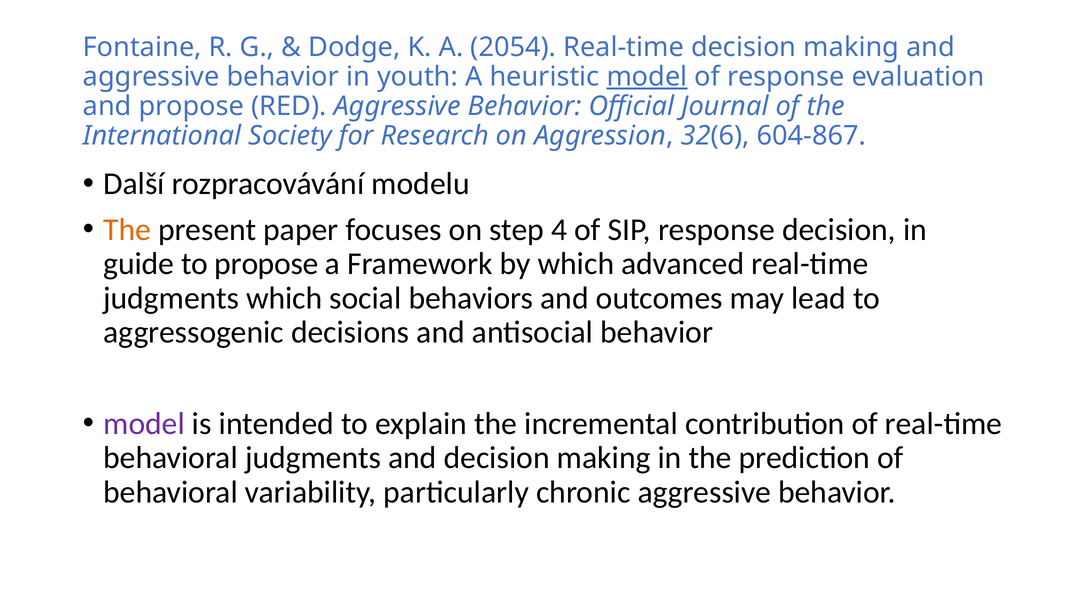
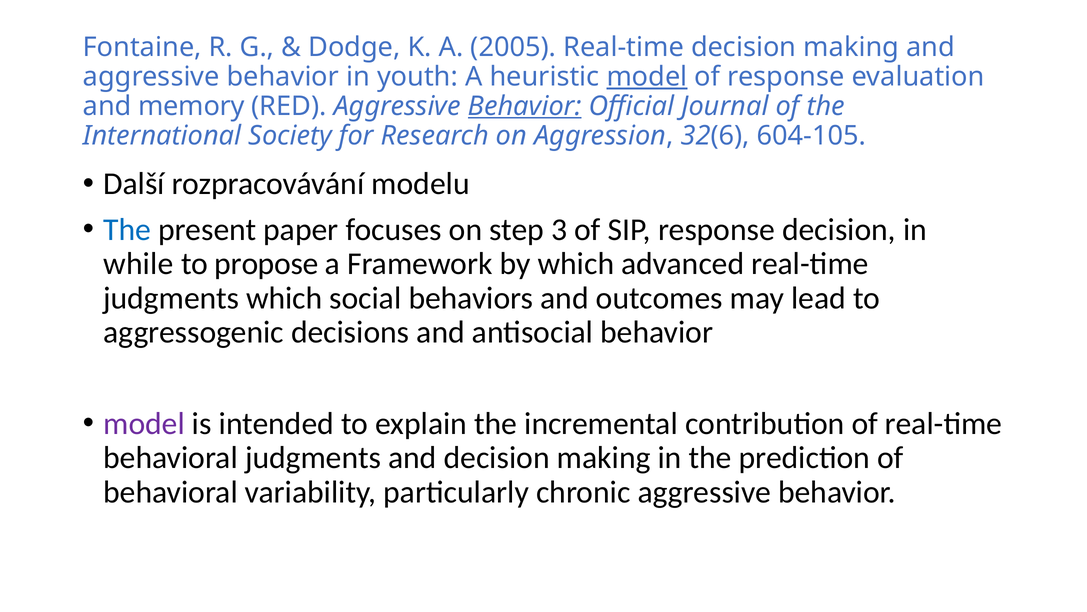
2054: 2054 -> 2005
and propose: propose -> memory
Behavior at (525, 106) underline: none -> present
604-867: 604-867 -> 604-105
The at (127, 229) colour: orange -> blue
4: 4 -> 3
guide: guide -> while
